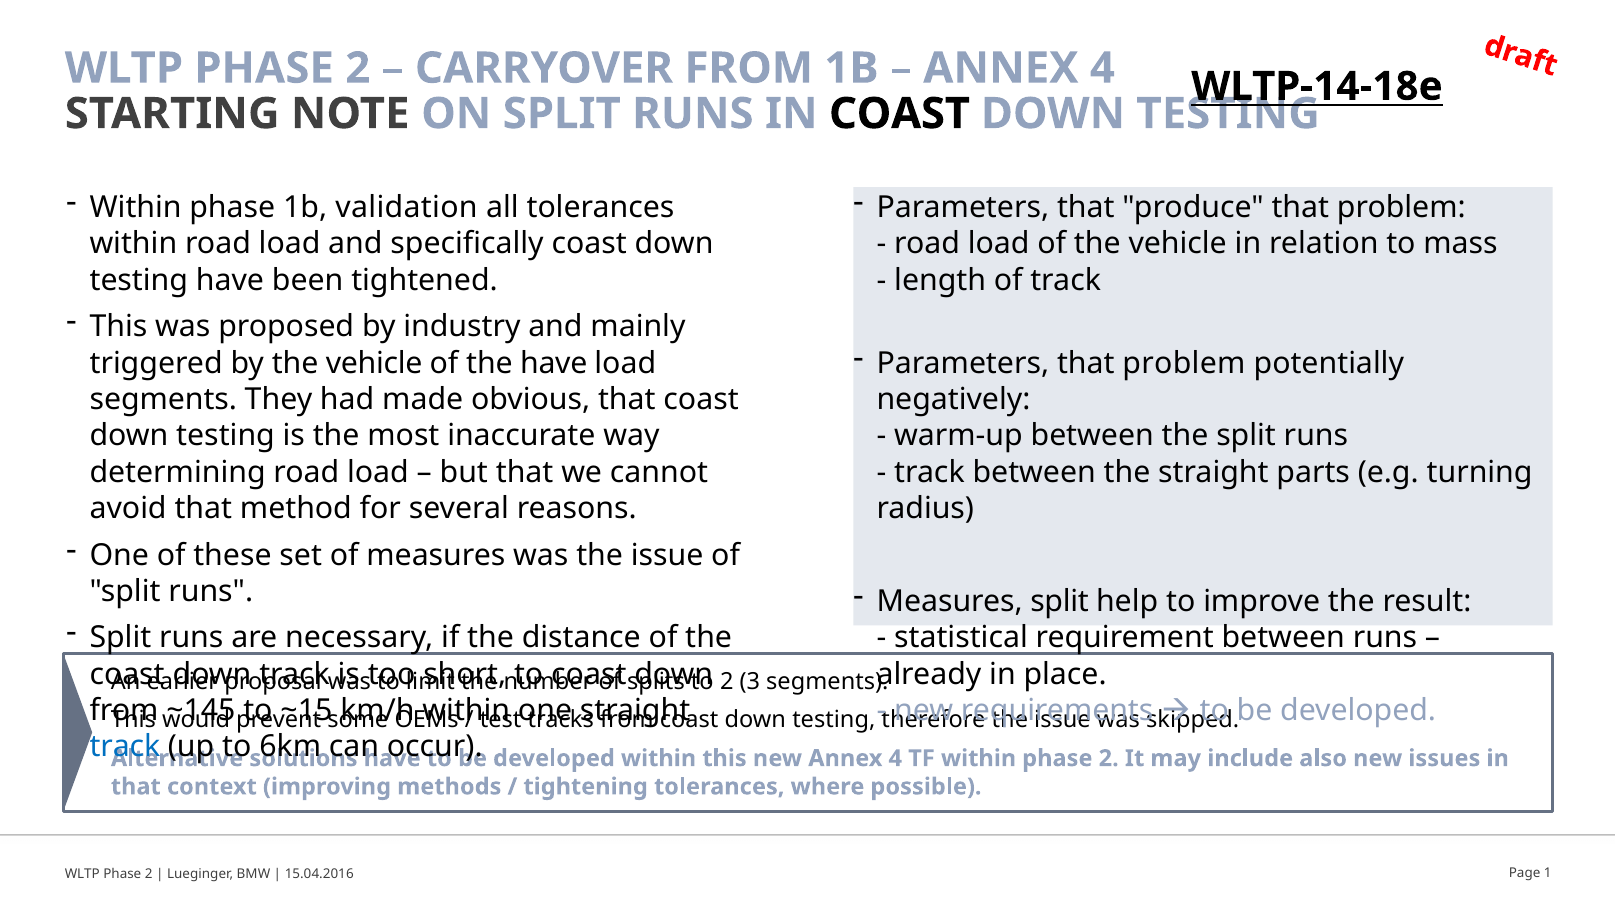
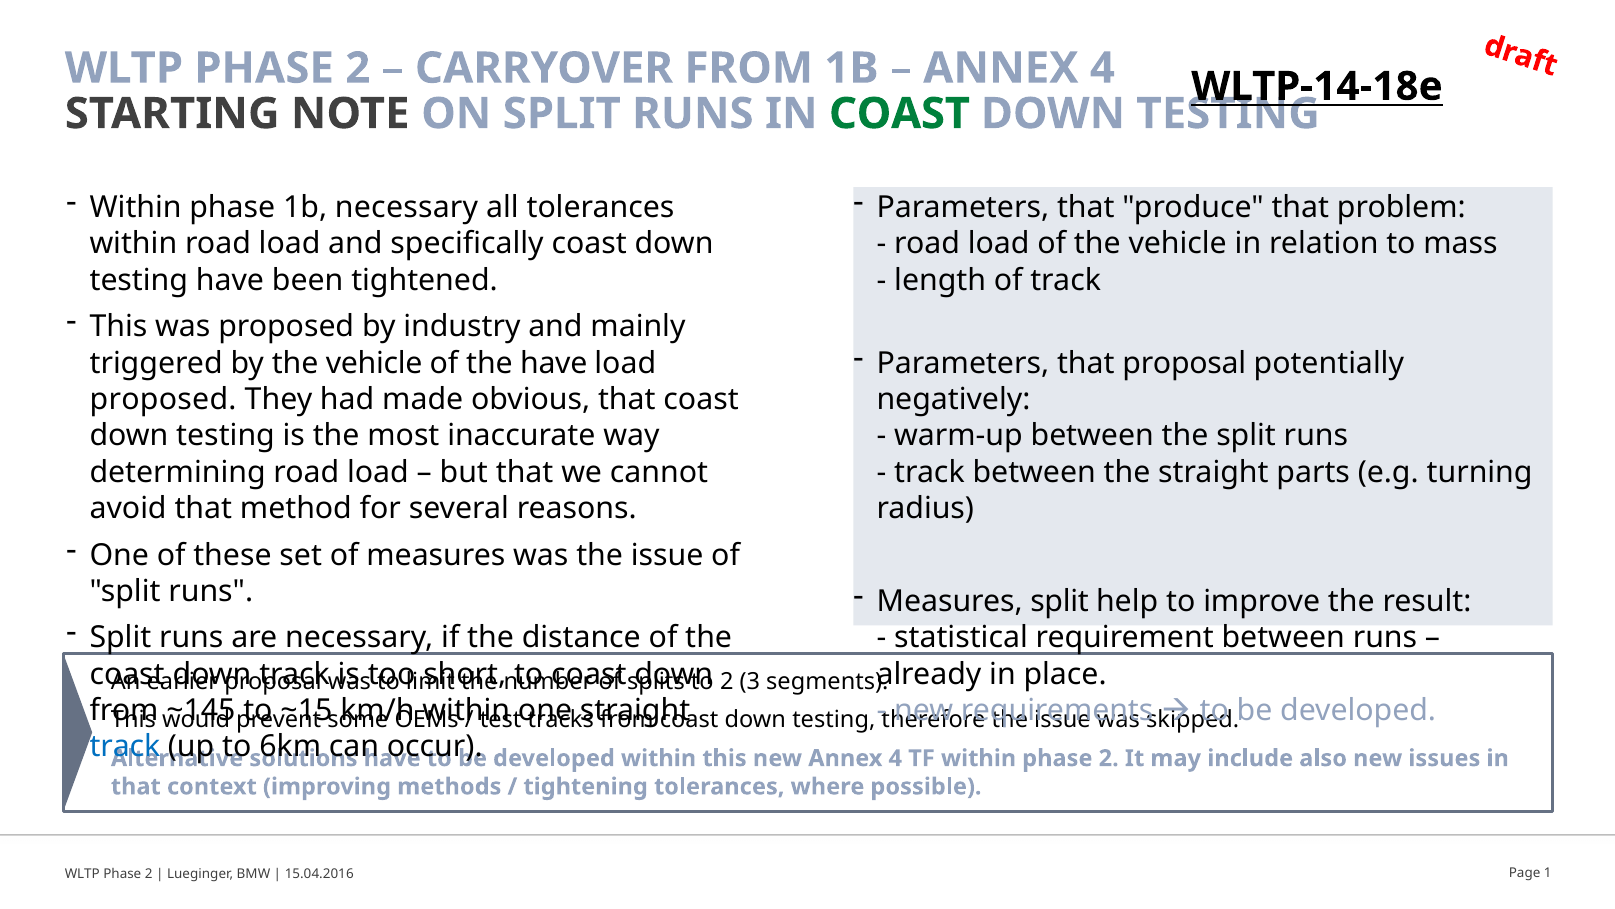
COAST at (899, 114) colour: black -> green
1b validation: validation -> necessary
Parameters that problem: problem -> proposal
segments at (163, 399): segments -> proposed
